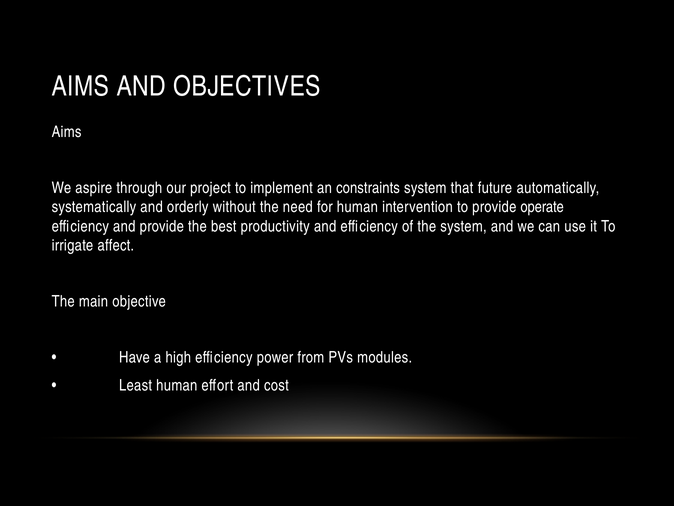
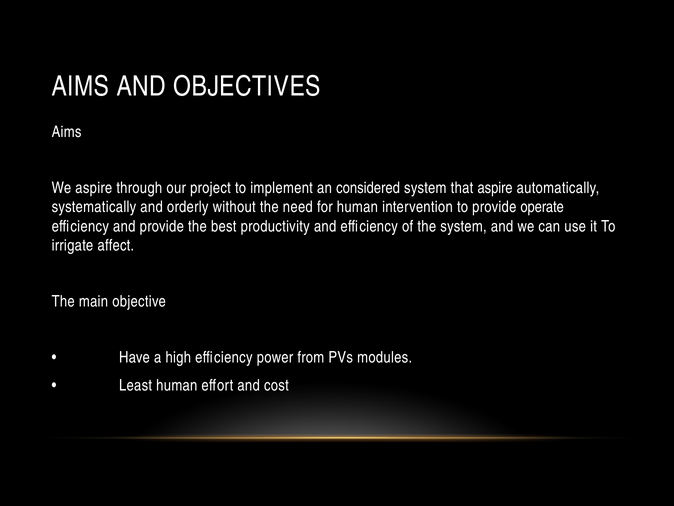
constraints: constraints -> considered
that future: future -> aspire
